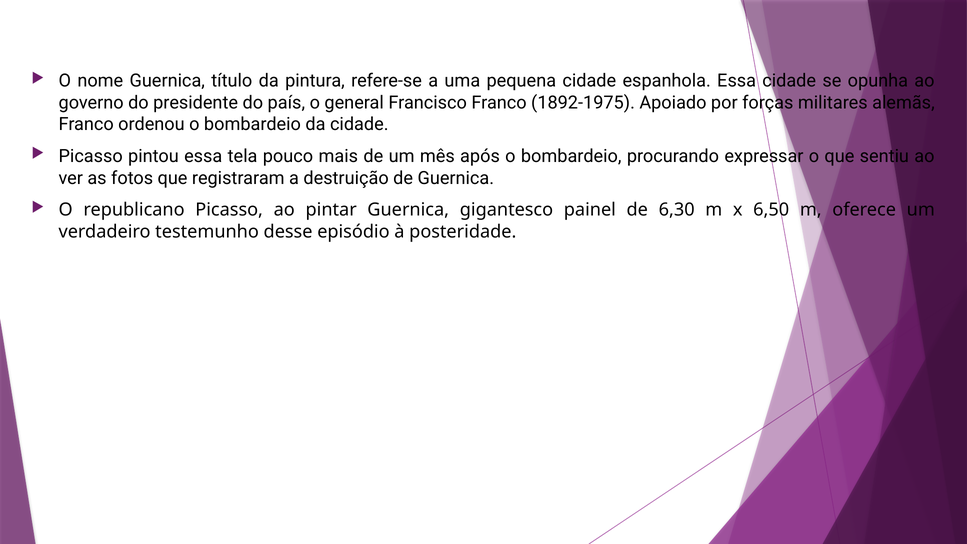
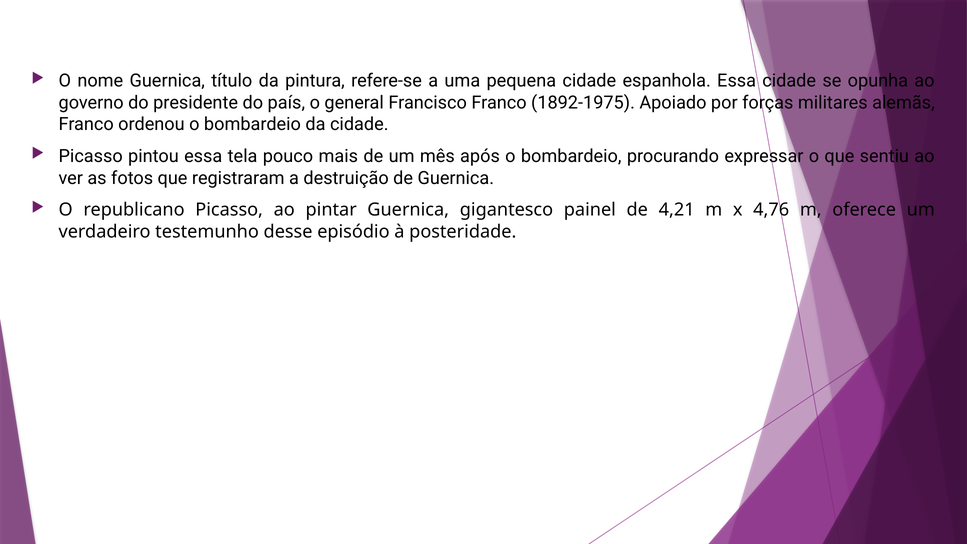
6,30: 6,30 -> 4,21
6,50: 6,50 -> 4,76
